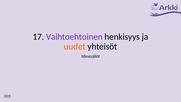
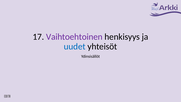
uudet colour: orange -> blue
